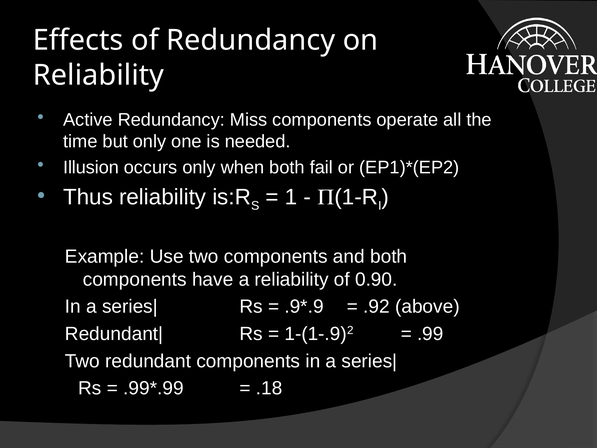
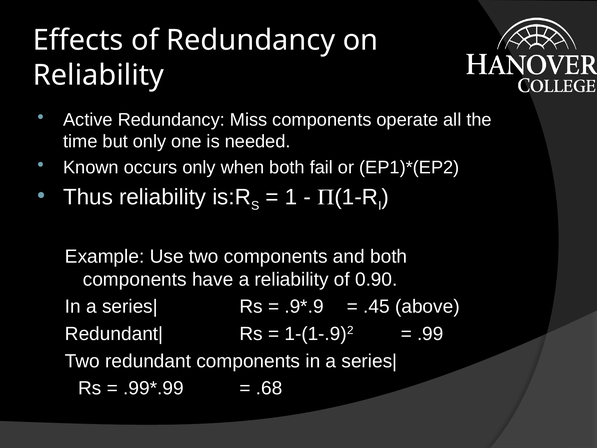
Illusion: Illusion -> Known
.92: .92 -> .45
.18: .18 -> .68
